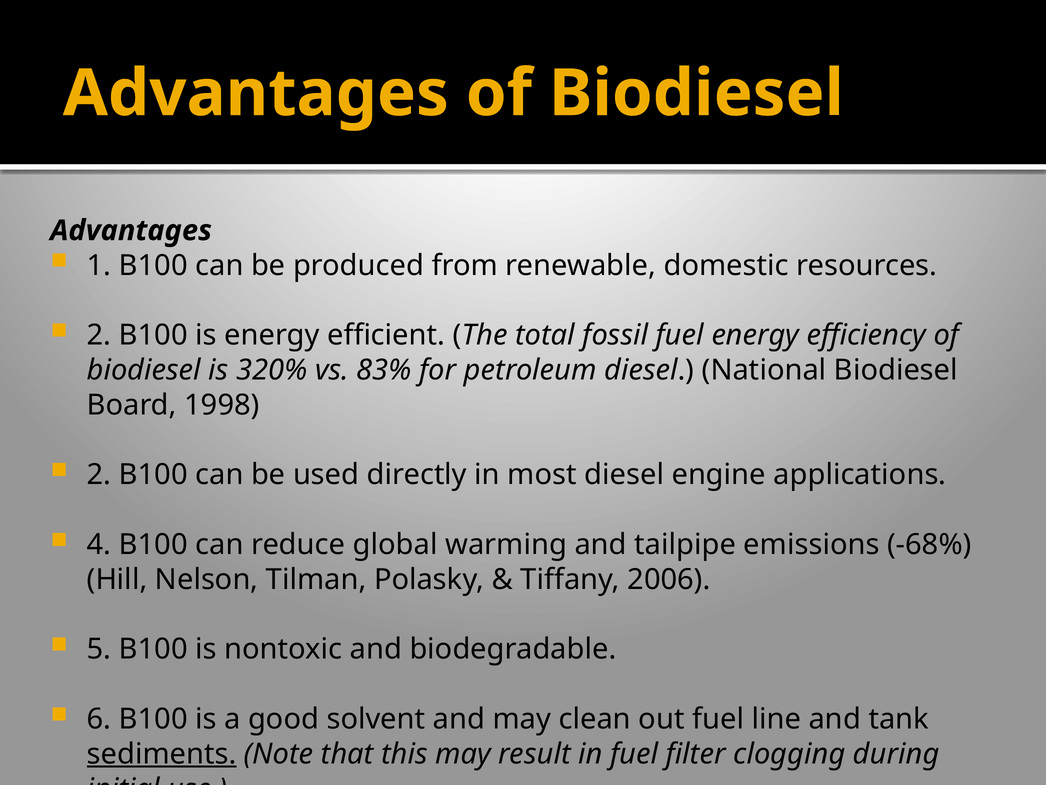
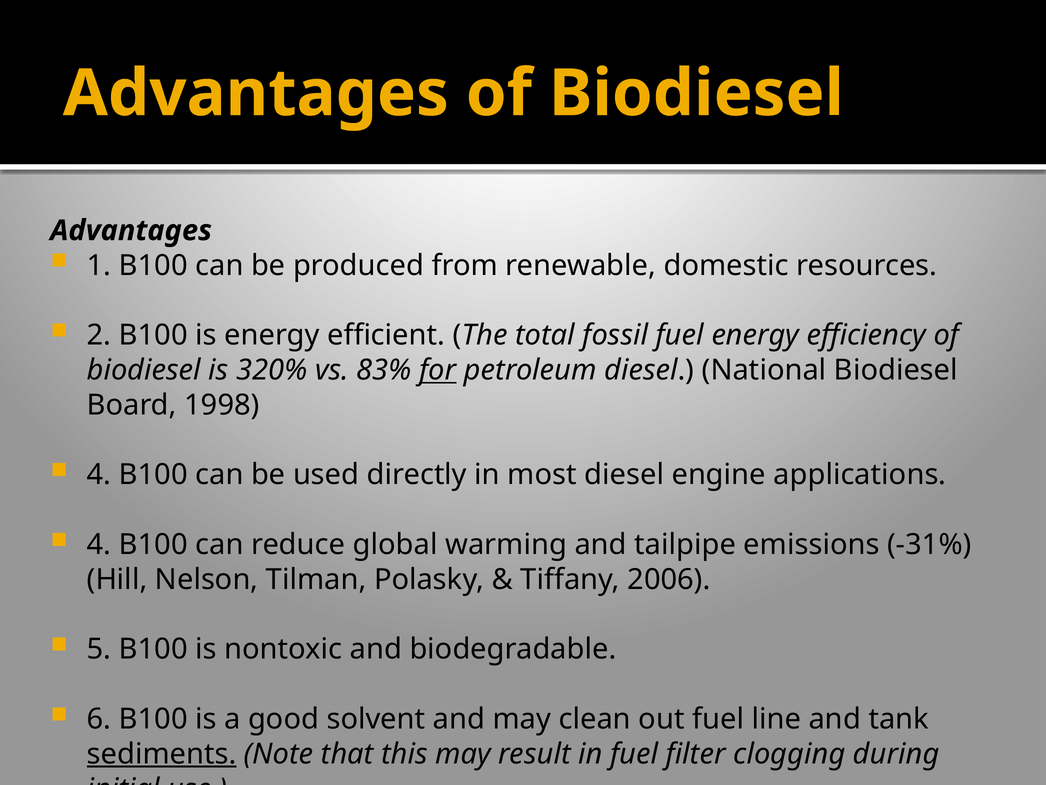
for underline: none -> present
2 at (99, 475): 2 -> 4
-68%: -68% -> -31%
